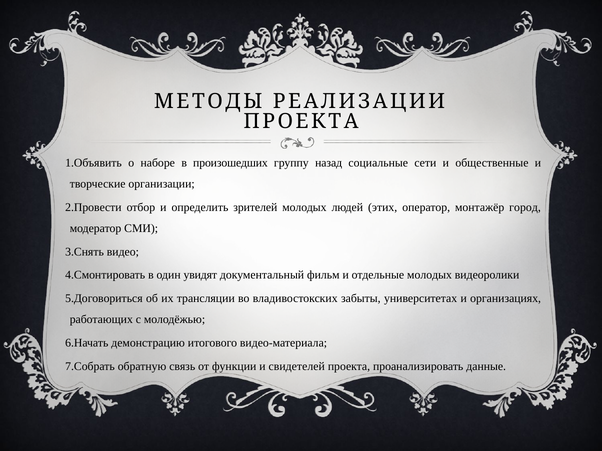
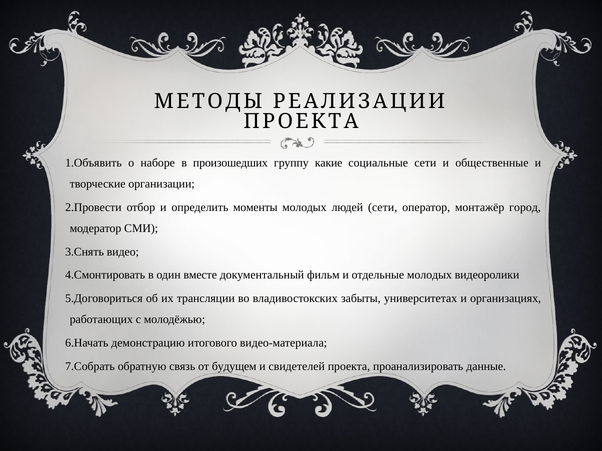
назад: назад -> какие
зрителей: зрителей -> моменты
людей этих: этих -> сети
увидят: увидят -> вместе
функции: функции -> будущем
